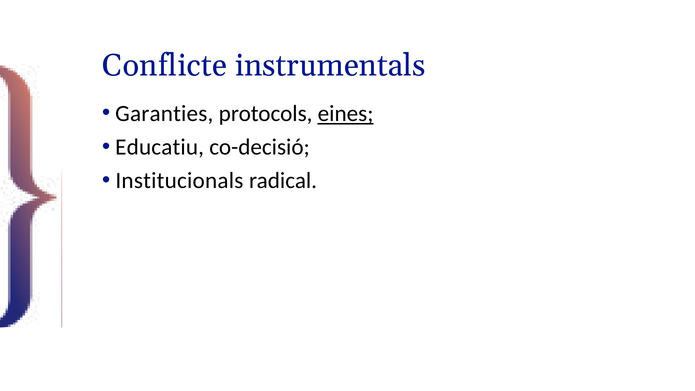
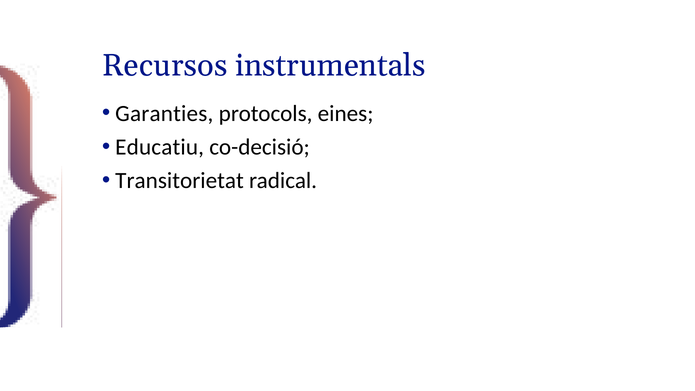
Conflicte: Conflicte -> Recursos
eines underline: present -> none
Institucionals: Institucionals -> Transitorietat
